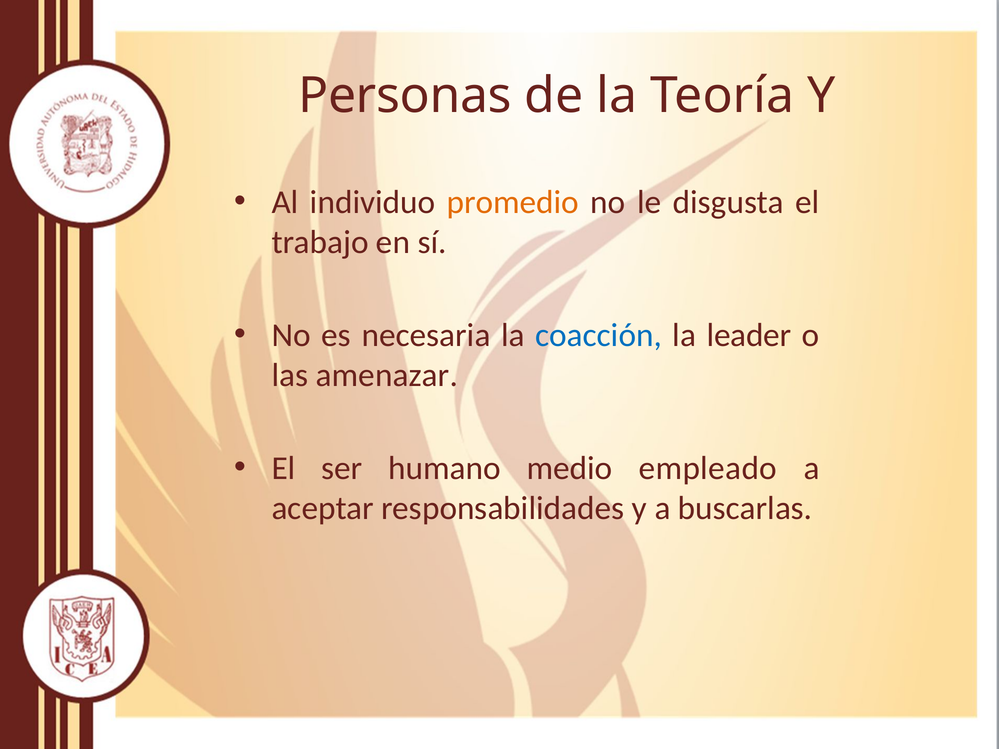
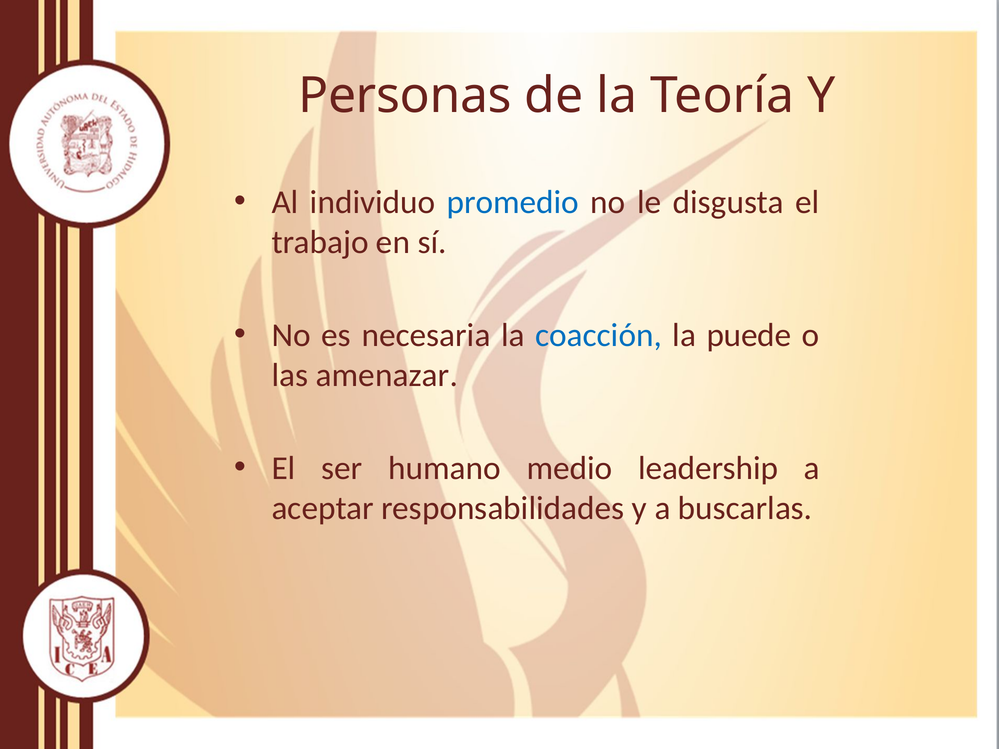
promedio colour: orange -> blue
leader: leader -> puede
empleado: empleado -> leadership
